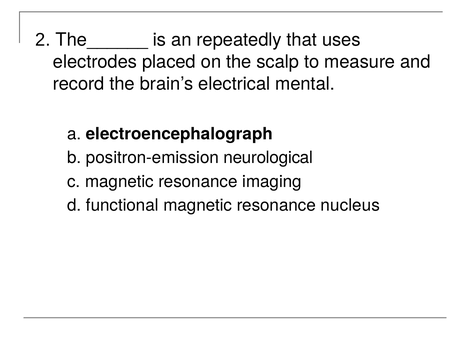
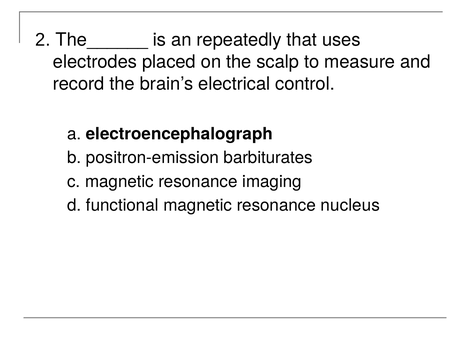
mental: mental -> control
neurological: neurological -> barbiturates
